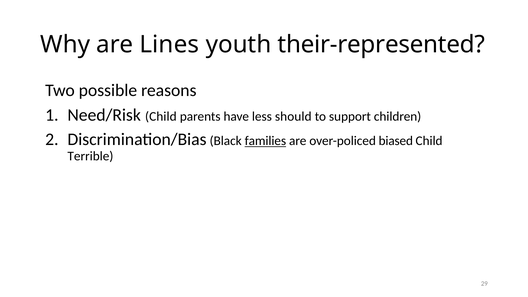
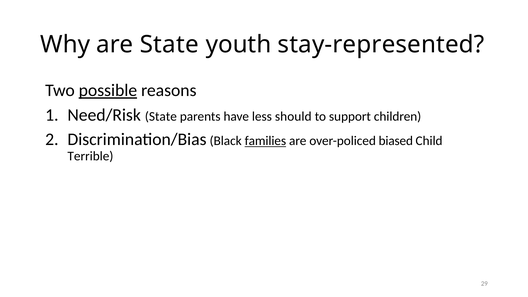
are Lines: Lines -> State
their-represented: their-represented -> stay-represented
possible underline: none -> present
Need/Risk Child: Child -> State
